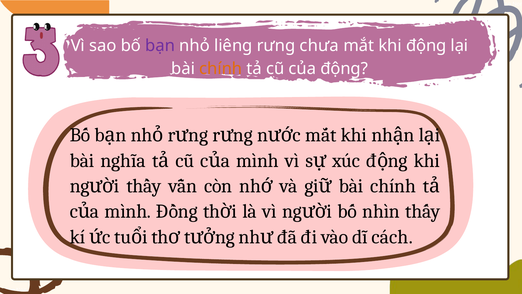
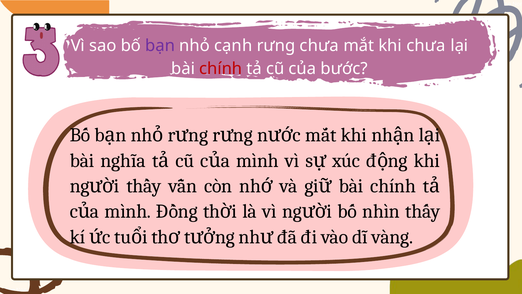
liêng: liêng -> cạnh
khi động: động -> chưa
chính at (221, 69) colour: orange -> red
của động: động -> bước
cách: cách -> vàng
